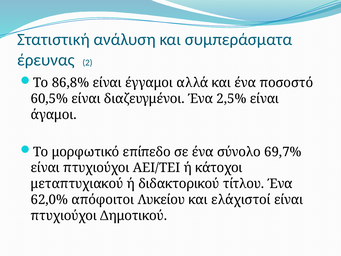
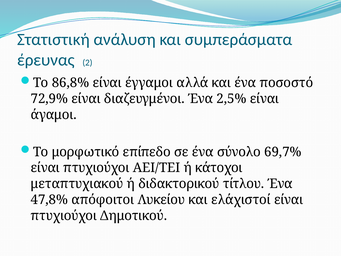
60,5%: 60,5% -> 72,9%
62,0%: 62,0% -> 47,8%
